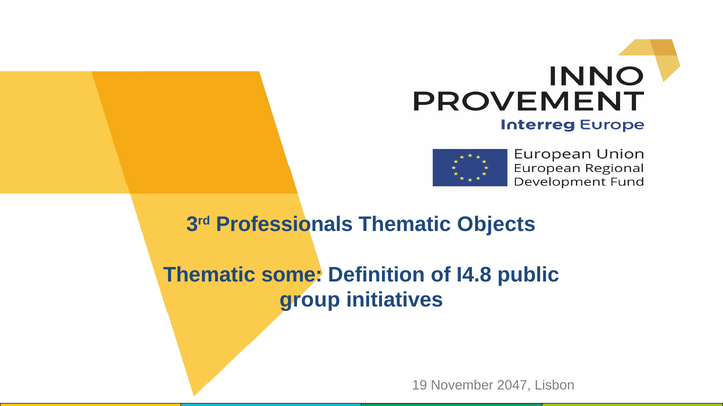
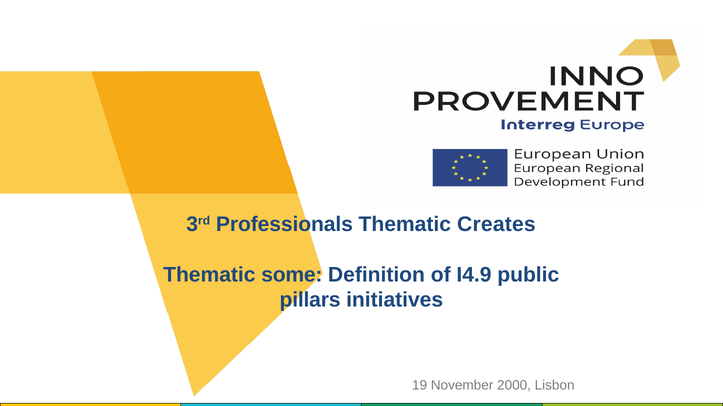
Objects: Objects -> Creates
I4.8: I4.8 -> I4.9
group: group -> pillars
2047: 2047 -> 2000
